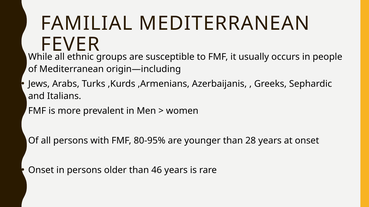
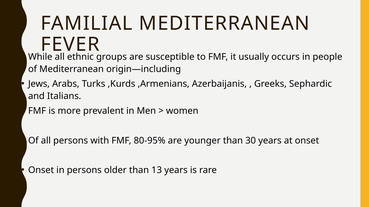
28: 28 -> 30
46: 46 -> 13
